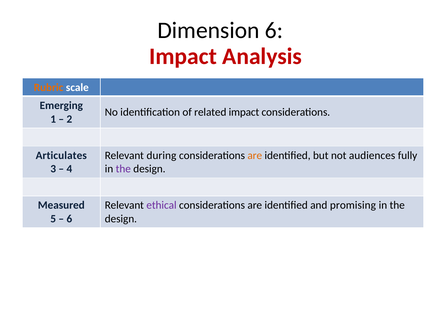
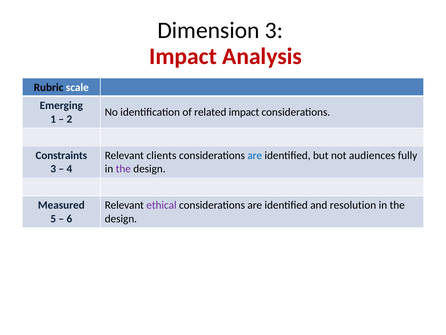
Dimension 6: 6 -> 3
Rubric colour: orange -> black
Articulates: Articulates -> Constraints
during: during -> clients
are at (255, 155) colour: orange -> blue
promising: promising -> resolution
